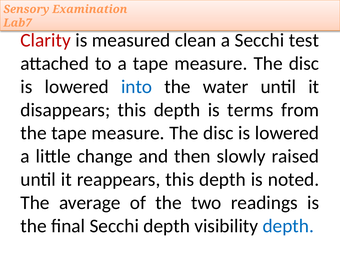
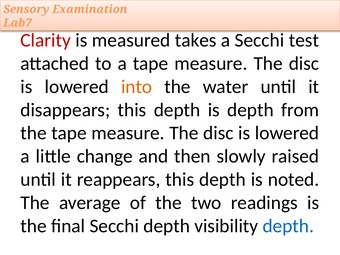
clean: clean -> takes
into colour: blue -> orange
is terms: terms -> depth
